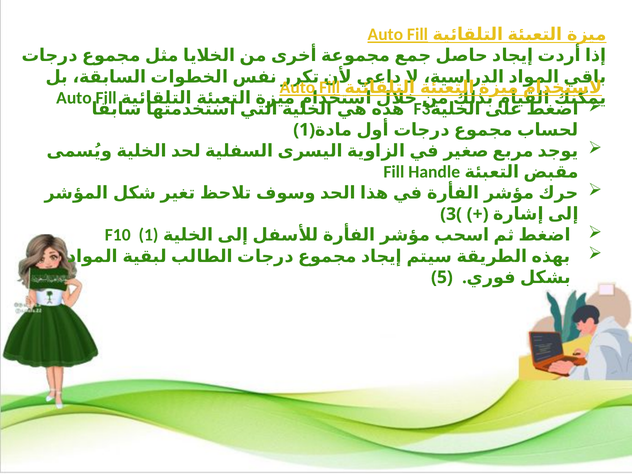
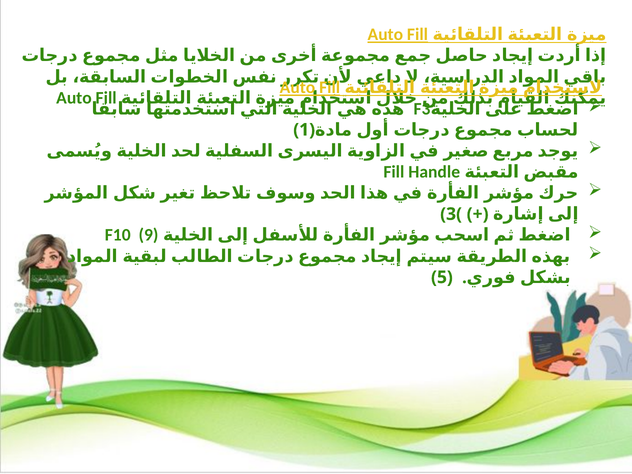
F10 1: 1 -> 9
